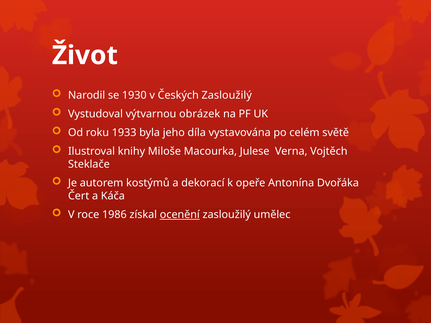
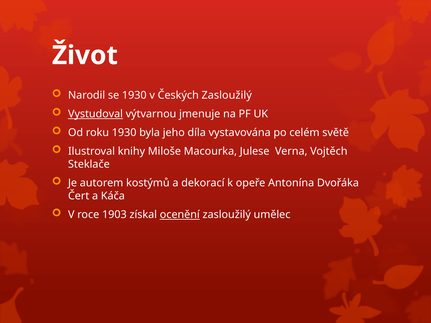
Vystudoval underline: none -> present
obrázek: obrázek -> jmenuje
roku 1933: 1933 -> 1930
1986: 1986 -> 1903
